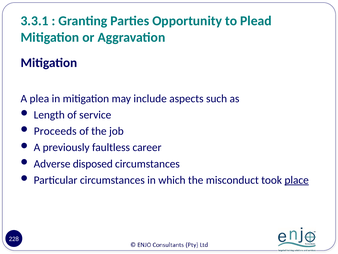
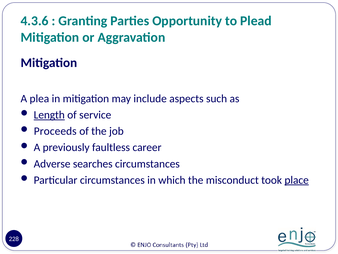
3.3.1: 3.3.1 -> 4.3.6
Length underline: none -> present
disposed: disposed -> searches
